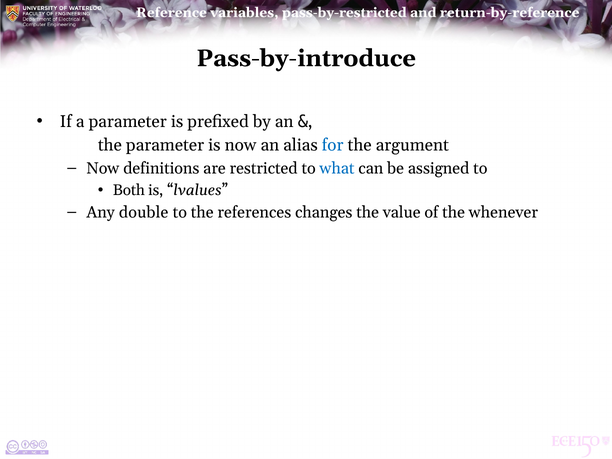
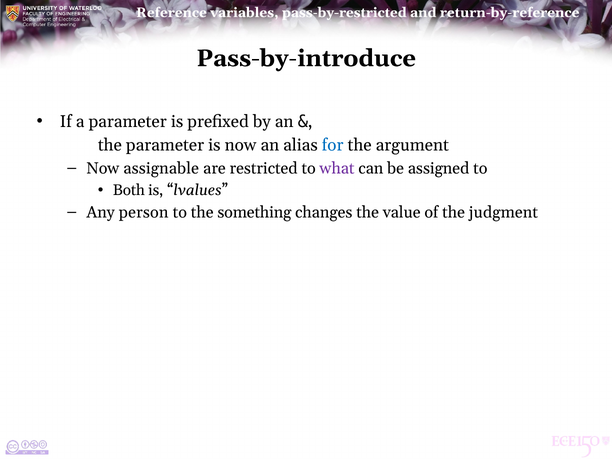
definitions: definitions -> assignable
what colour: blue -> purple
double: double -> person
references: references -> something
whenever: whenever -> judgment
